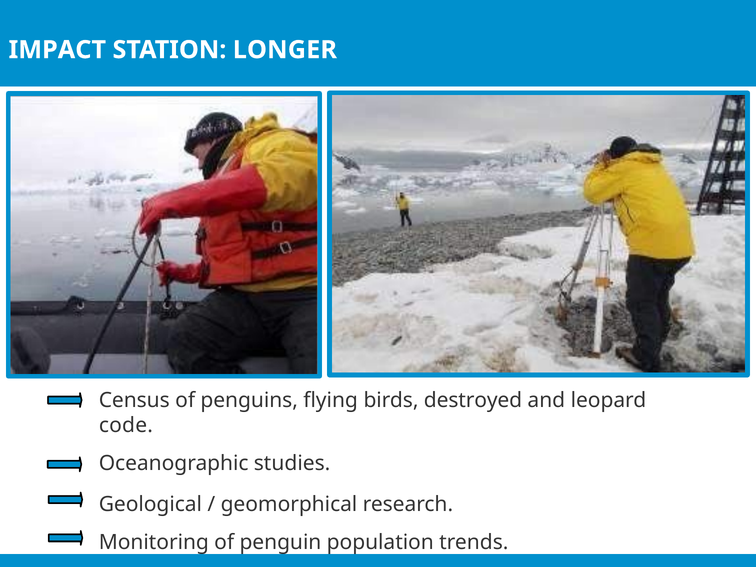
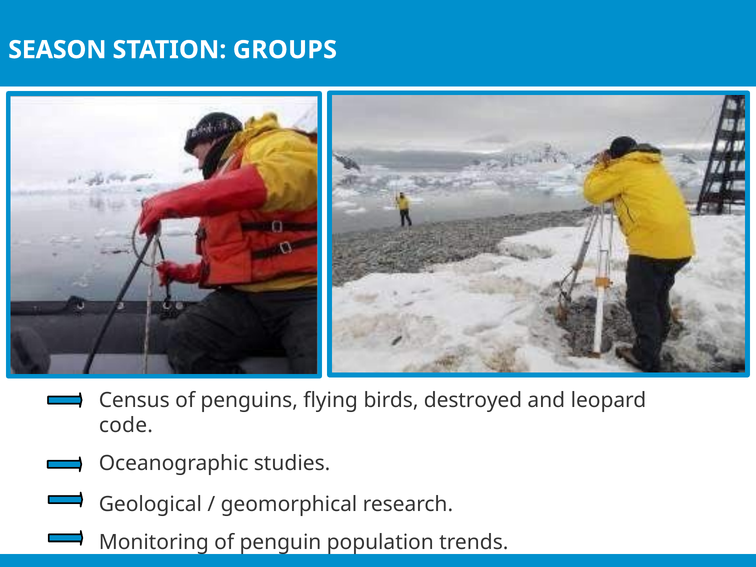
IMPACT: IMPACT -> SEASON
LONGER: LONGER -> GROUPS
